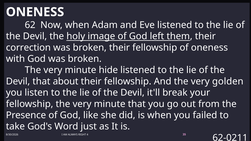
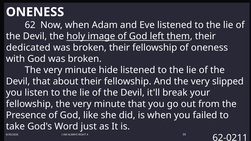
correction: correction -> dedicated
golden: golden -> slipped
